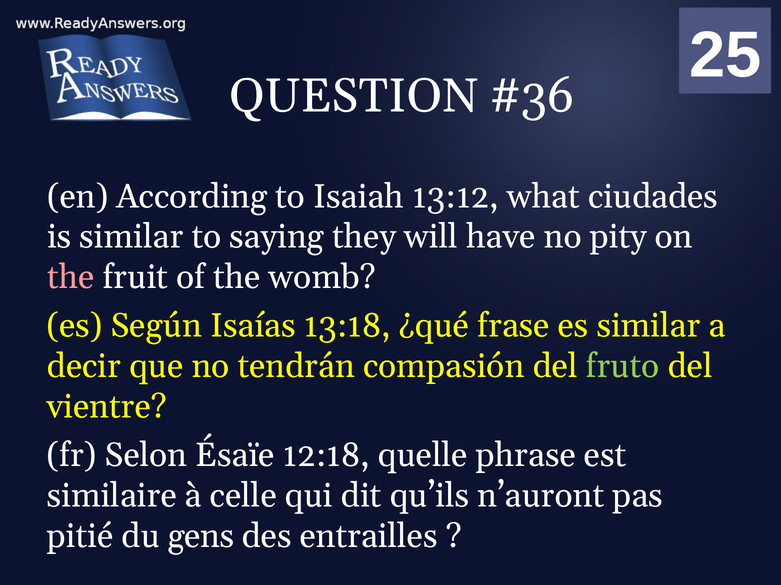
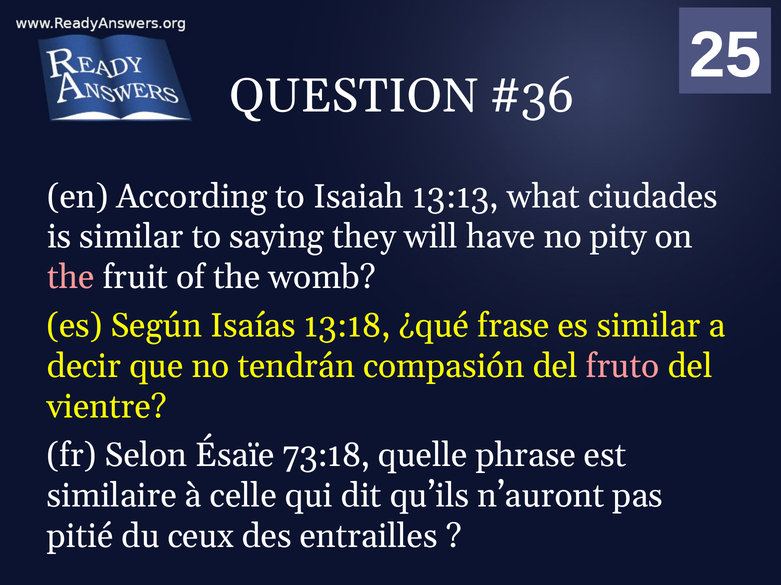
13:12: 13:12 -> 13:13
fruto colour: light green -> pink
12:18: 12:18 -> 73:18
gens: gens -> ceux
